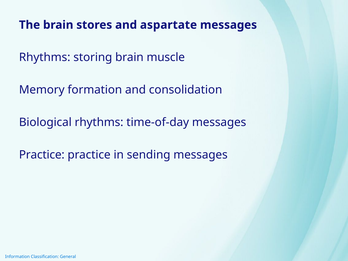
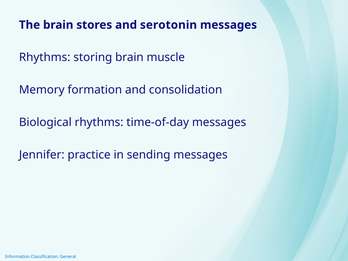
aspartate: aspartate -> serotonin
Practice at (42, 155): Practice -> Jennifer
